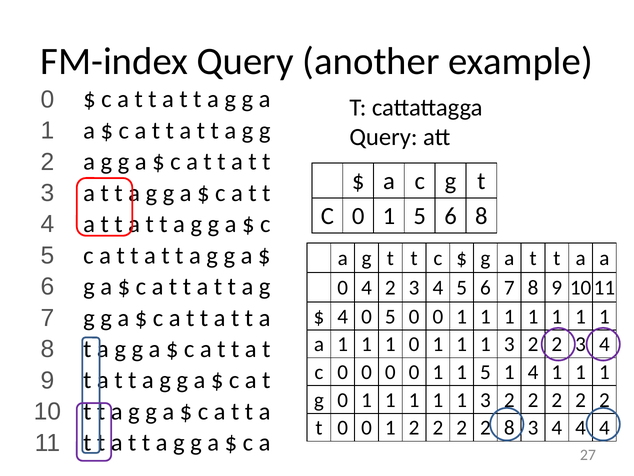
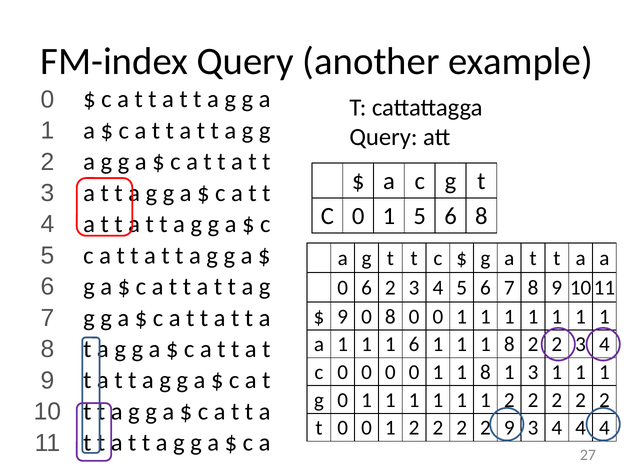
0 4: 4 -> 6
4 at (343, 316): 4 -> 9
0 5: 5 -> 8
1 0: 0 -> 6
3 at (509, 344): 3 -> 8
0 1 1 5: 5 -> 8
1 4: 4 -> 3
3 at (485, 400): 3 -> 1
2 8: 8 -> 9
